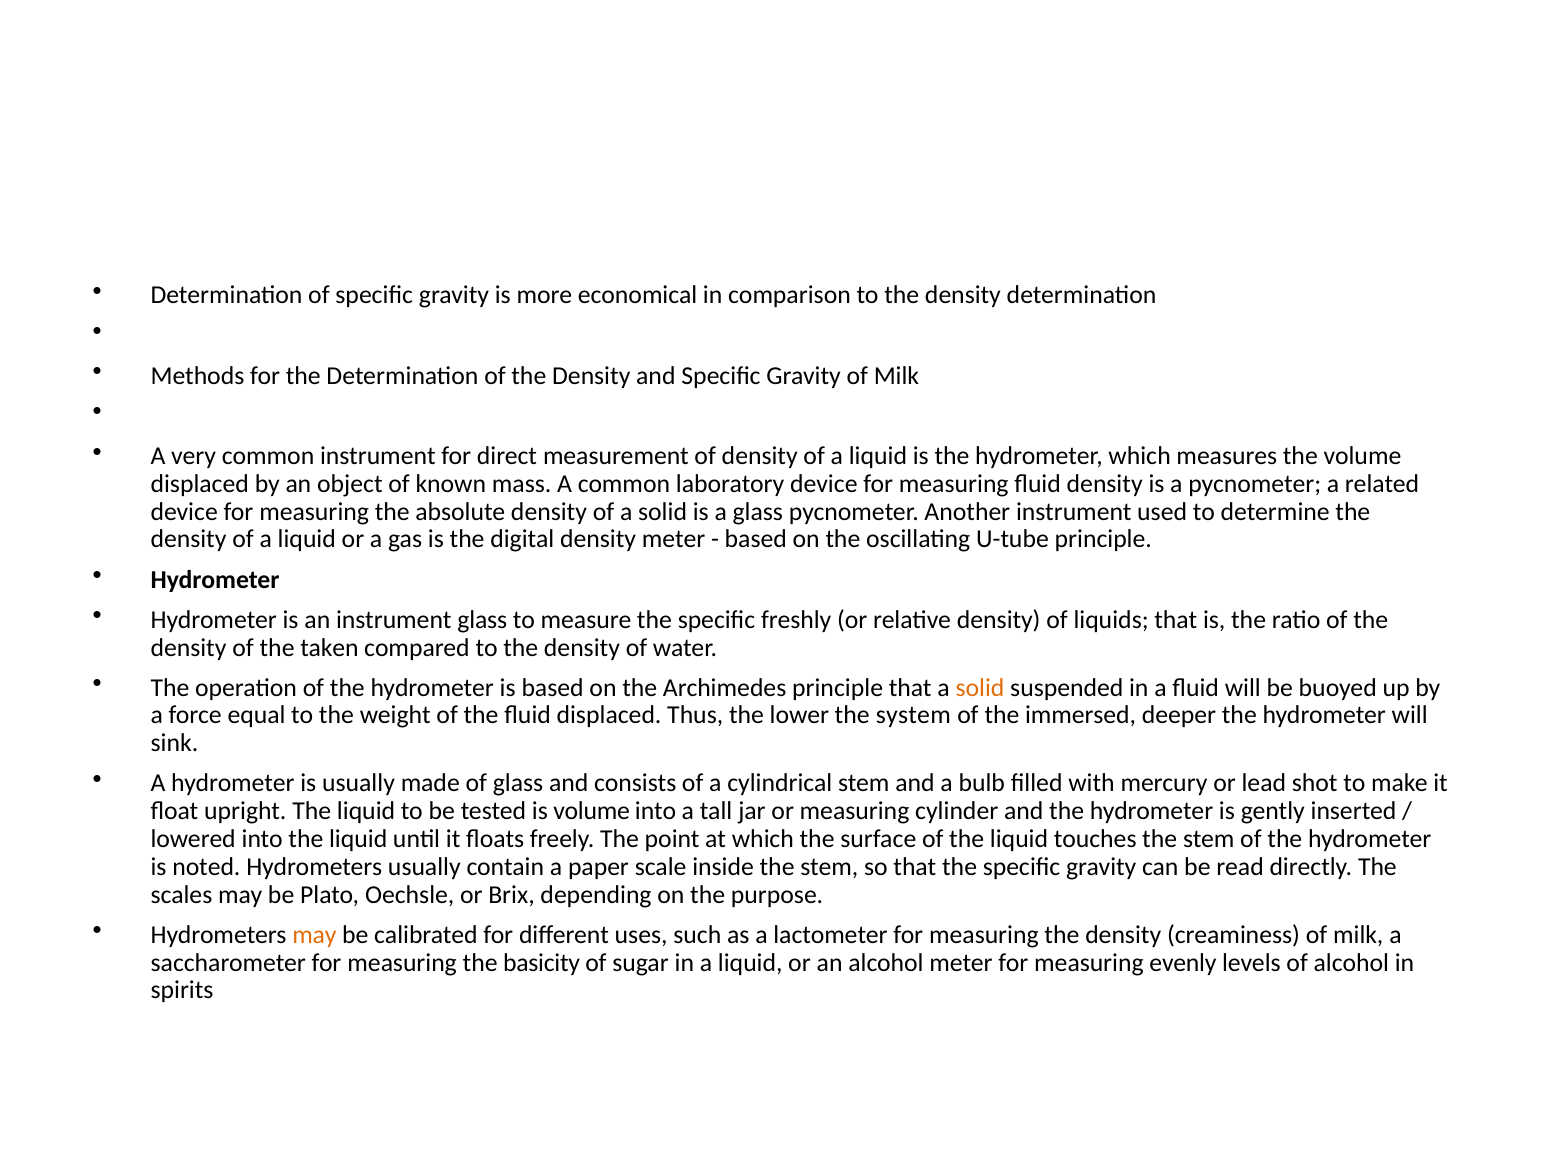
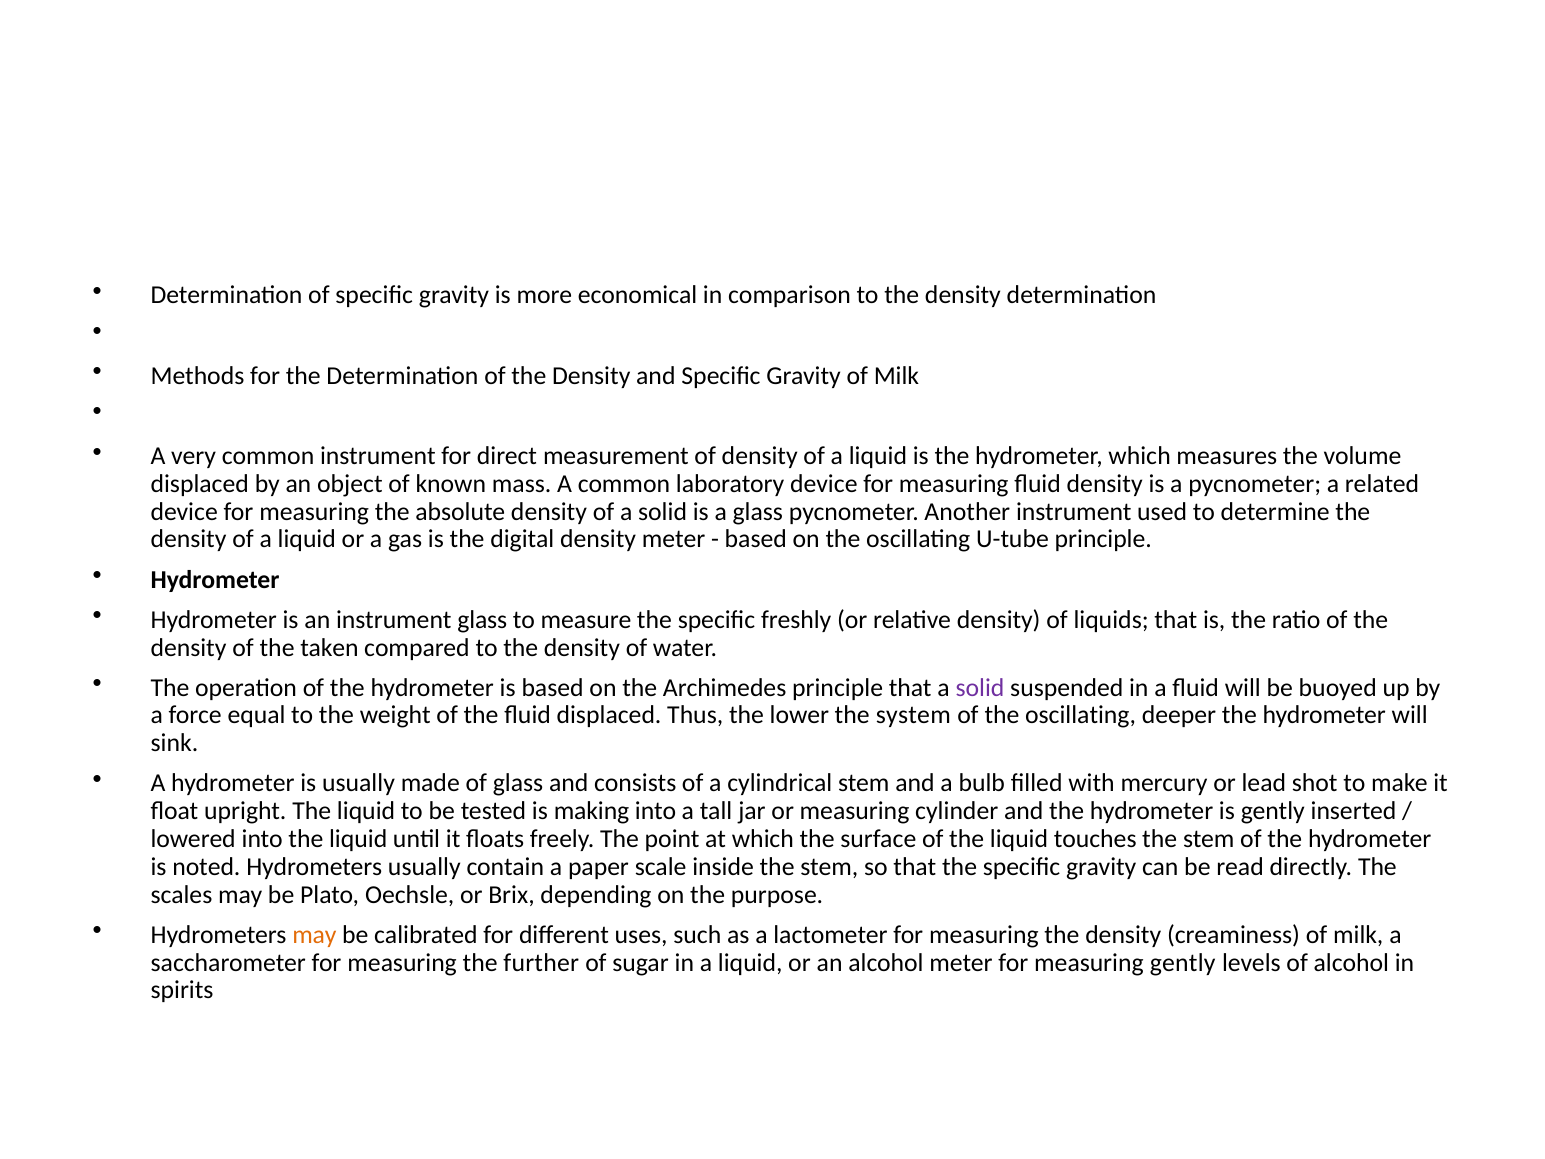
solid at (980, 688) colour: orange -> purple
of the immersed: immersed -> oscillating
is volume: volume -> making
basicity: basicity -> further
measuring evenly: evenly -> gently
